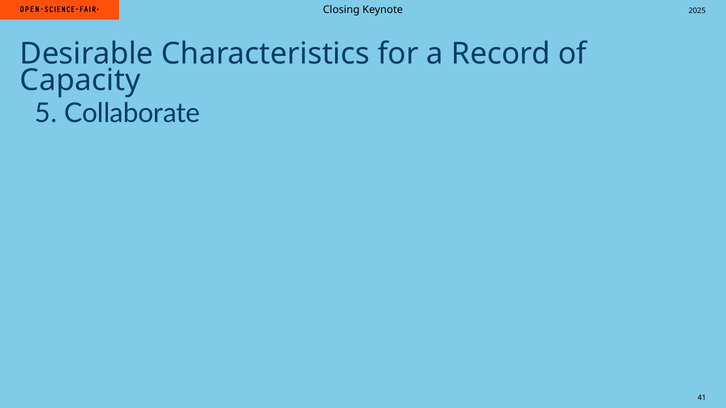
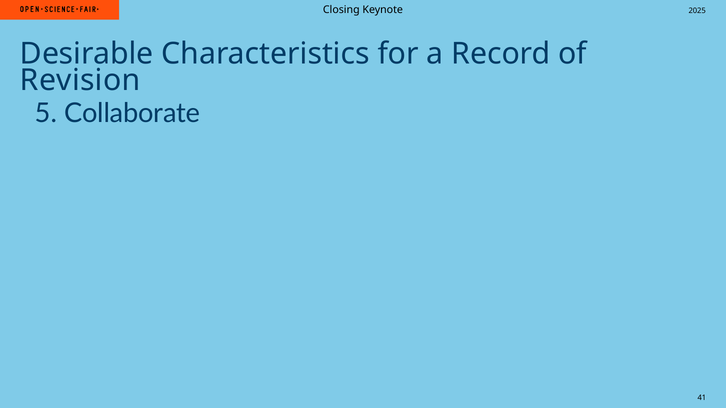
Capacity: Capacity -> Revision
